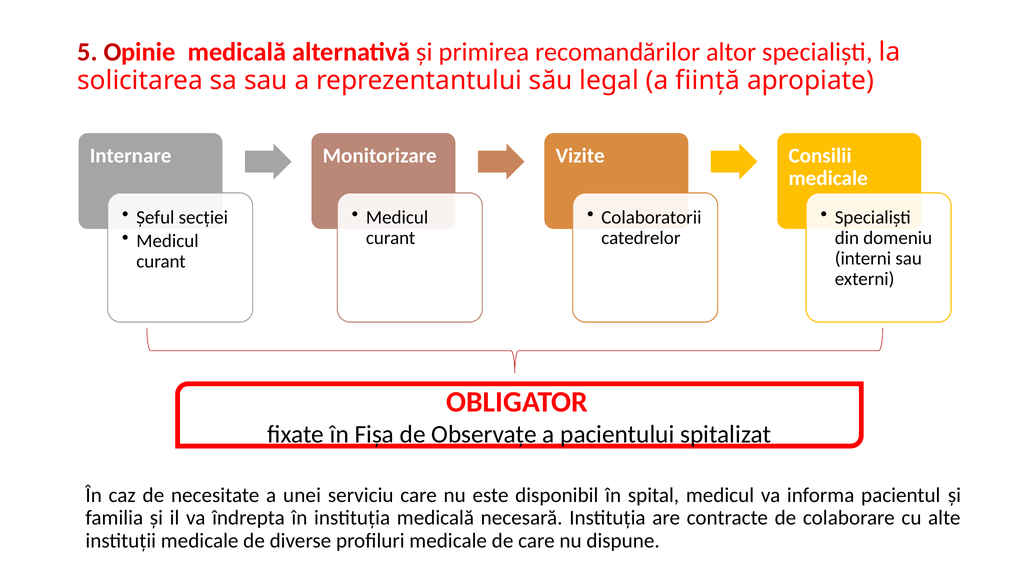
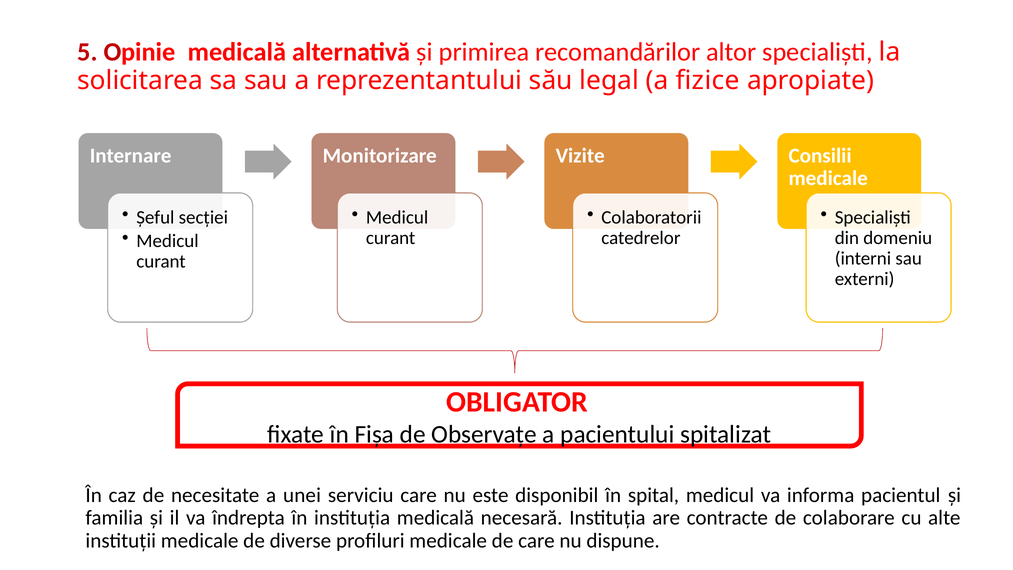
ființă: ființă -> fizice
